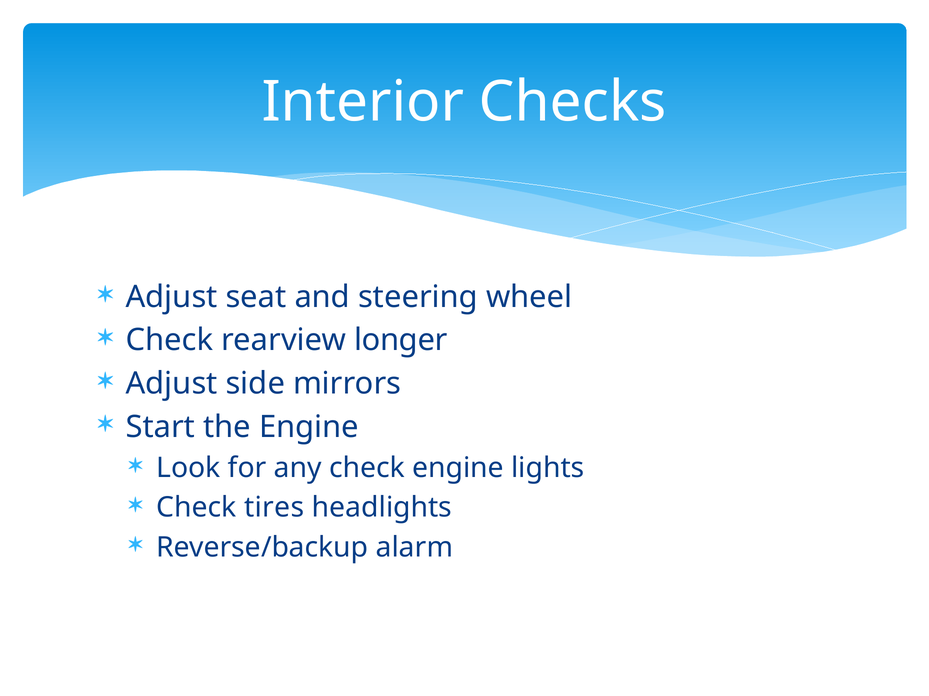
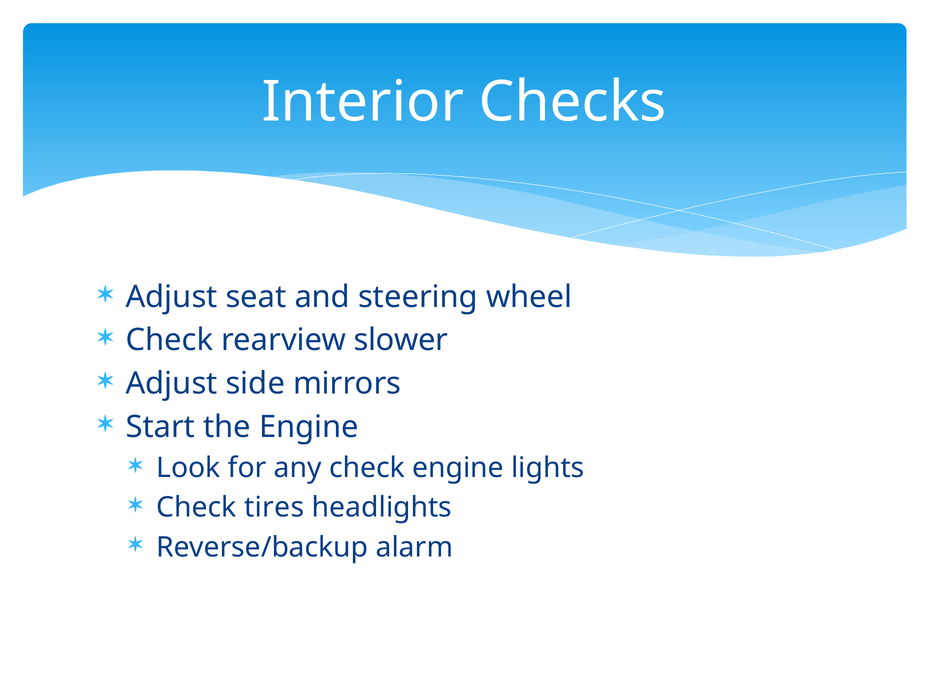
longer: longer -> slower
